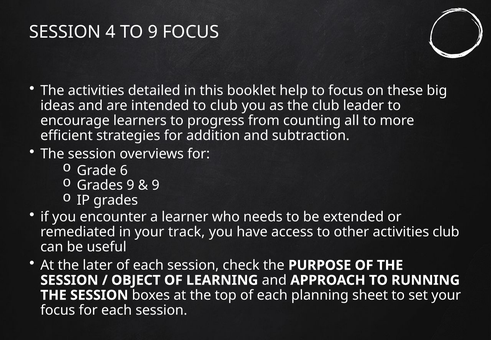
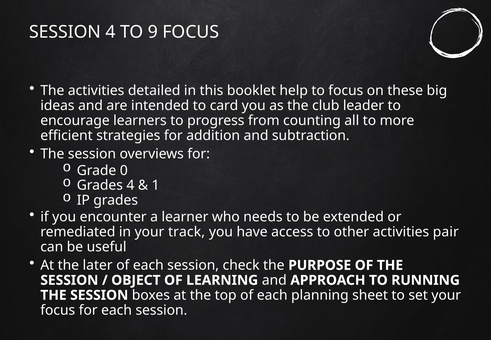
to club: club -> card
6: 6 -> 0
Grades 9: 9 -> 4
9 at (156, 185): 9 -> 1
activities club: club -> pair
